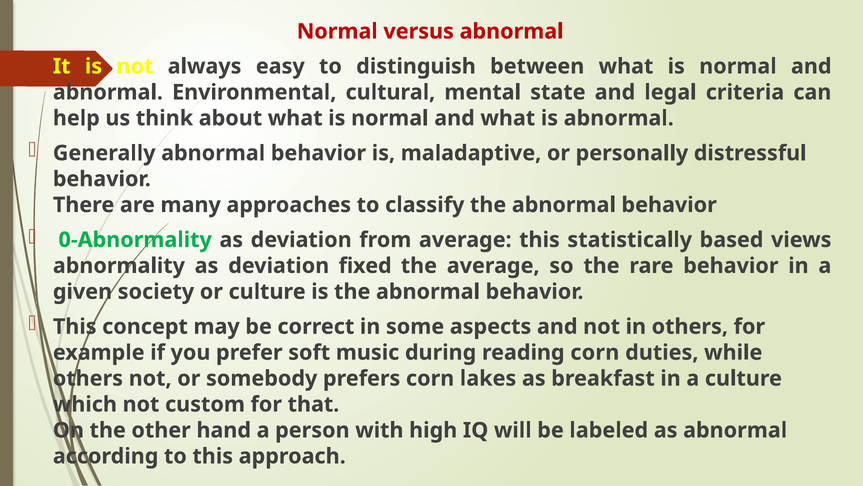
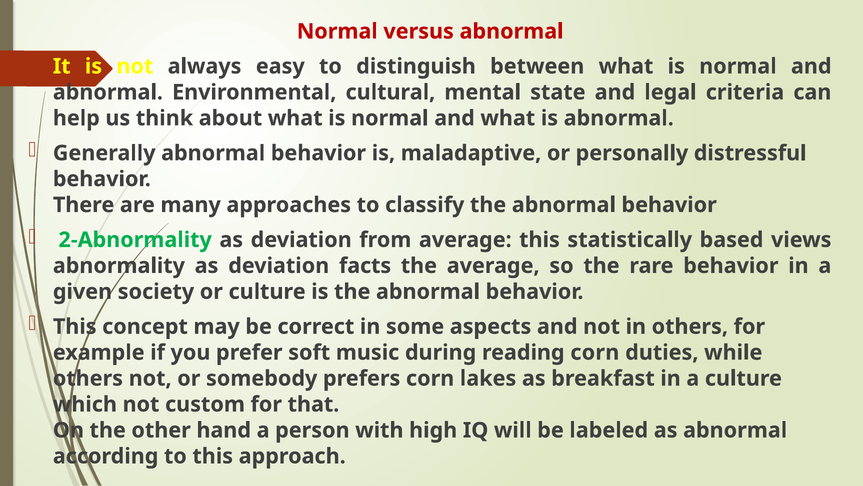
0-Abnormality: 0-Abnormality -> 2-Abnormality
fixed: fixed -> facts
